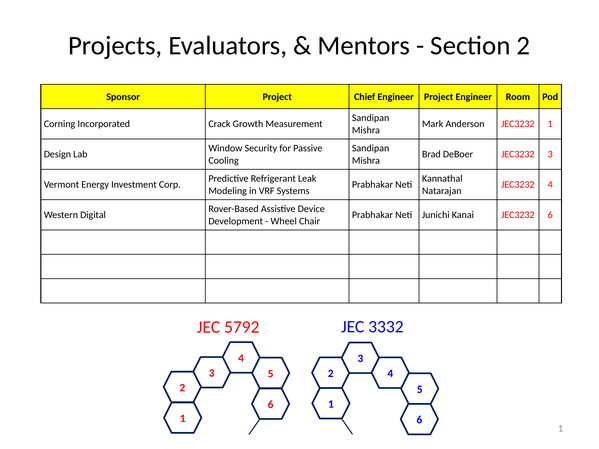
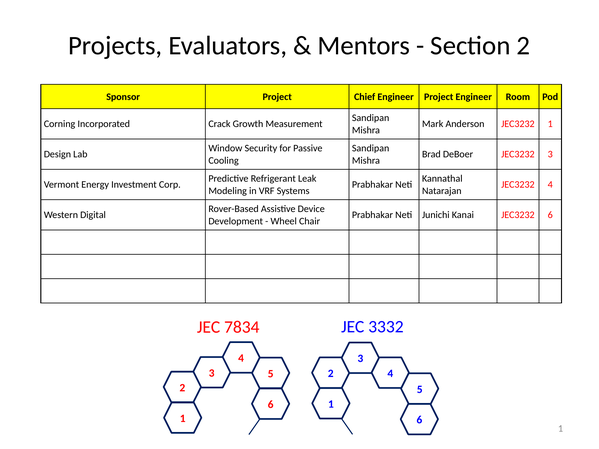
5792: 5792 -> 7834
